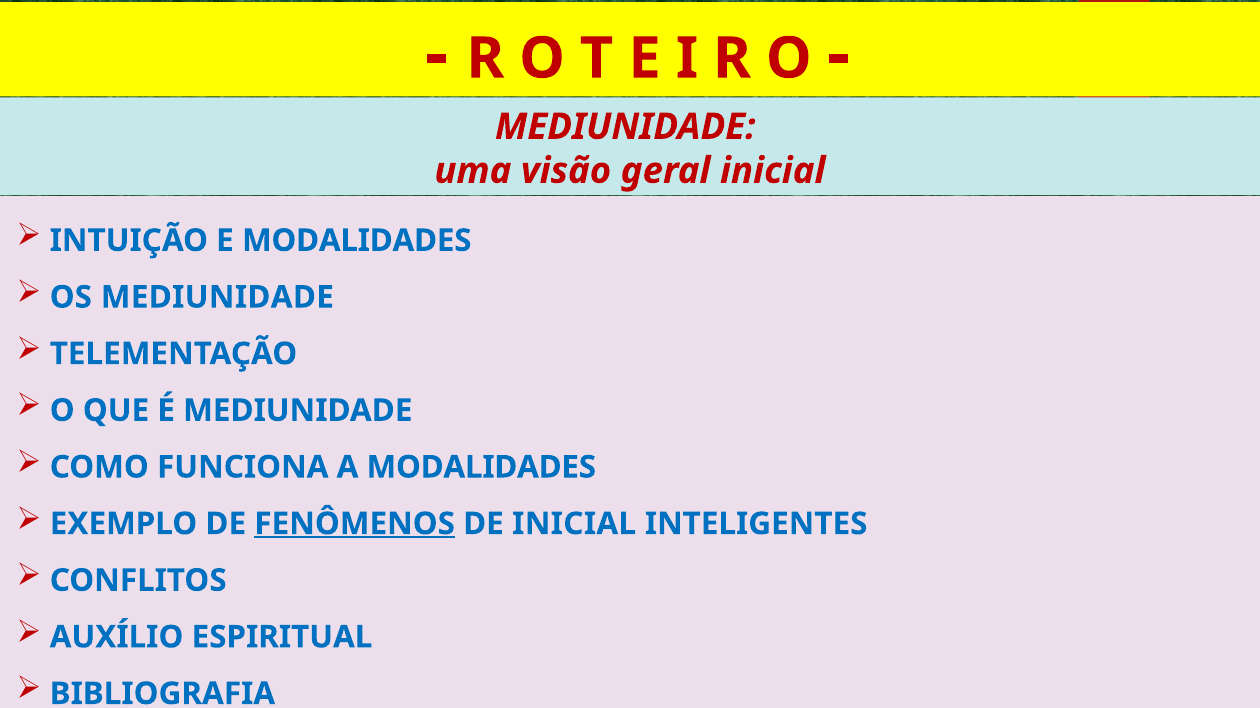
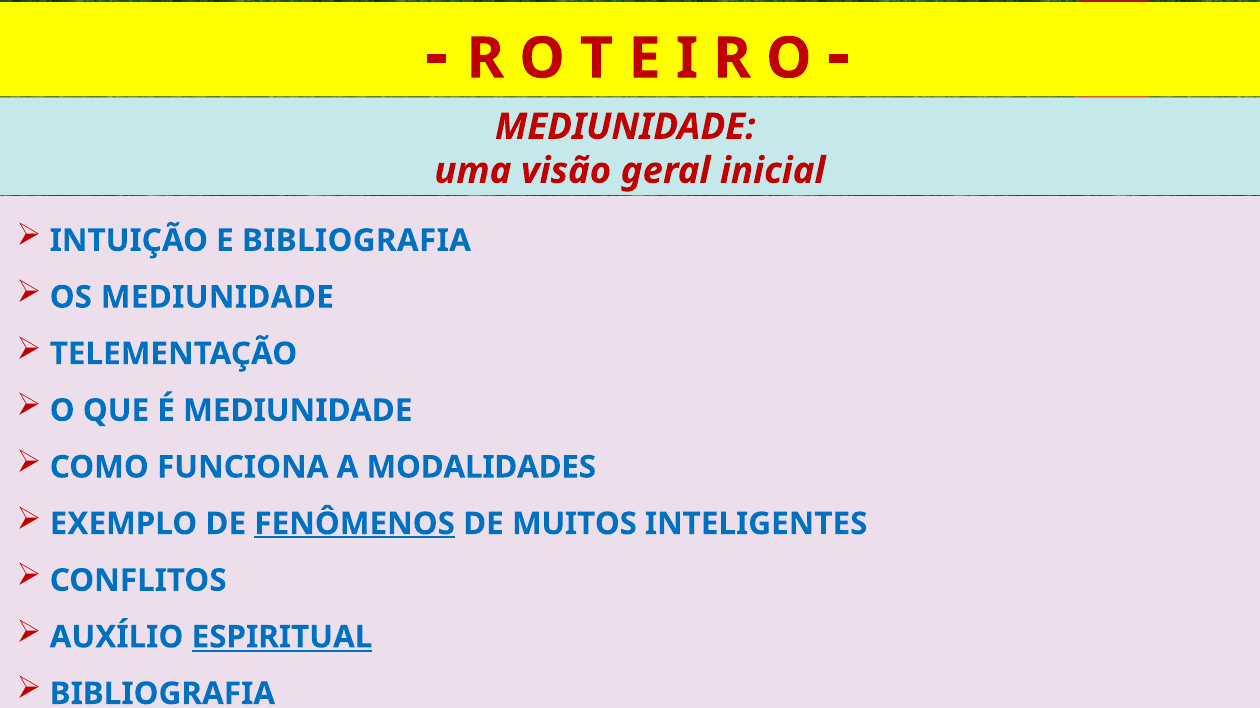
E MODALIDADES: MODALIDADES -> BIBLIOGRAFIA
DE INICIAL: INICIAL -> MUITOS
ESPIRITUAL underline: none -> present
